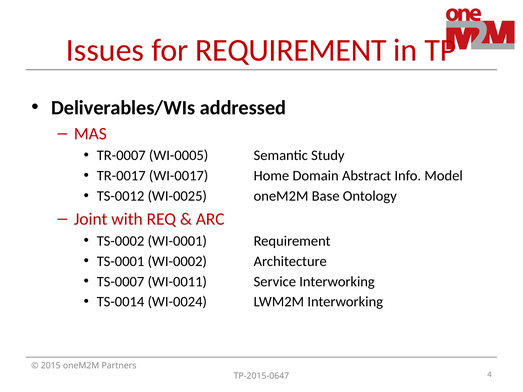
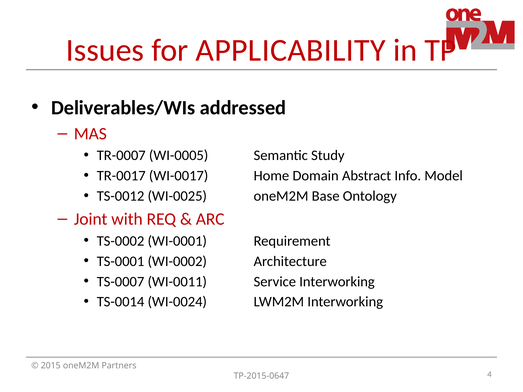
for REQUIREMENT: REQUIREMENT -> APPLICABILITY
